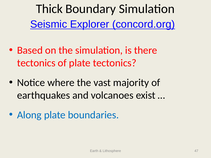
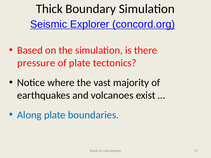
tectonics at (36, 63): tectonics -> pressure
